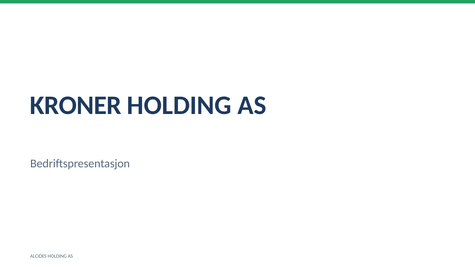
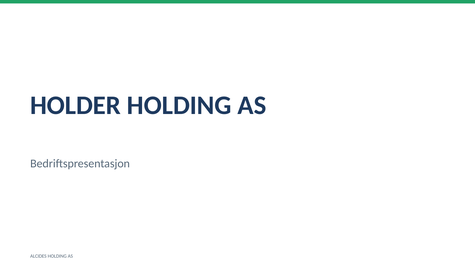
KRONER: KRONER -> HOLDER
